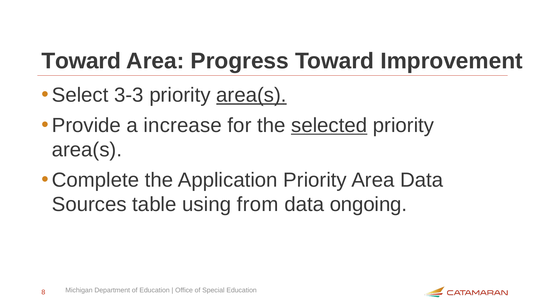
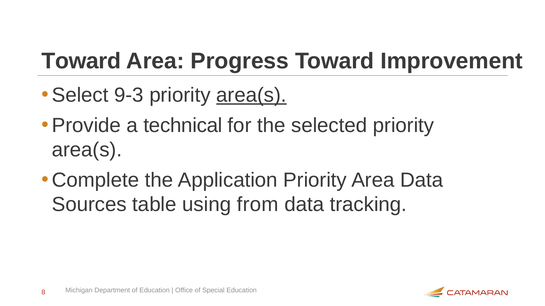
3-3: 3-3 -> 9-3
increase: increase -> technical
selected underline: present -> none
ongoing: ongoing -> tracking
